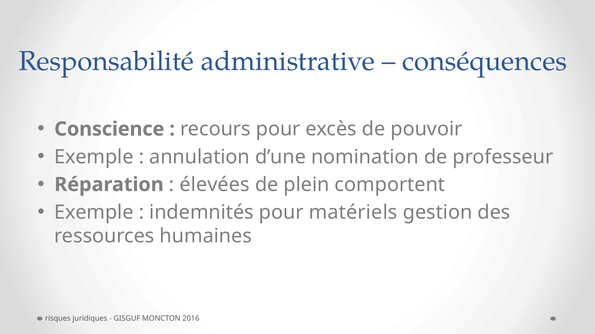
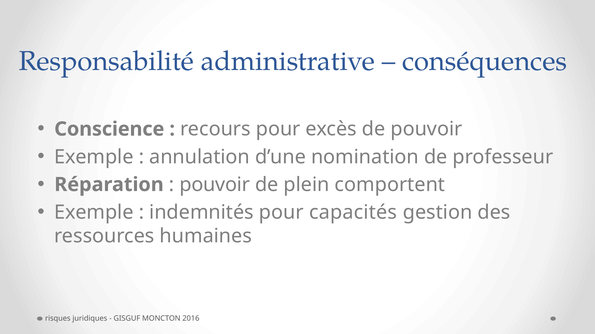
élevées at (215, 185): élevées -> pouvoir
matériels: matériels -> capacités
